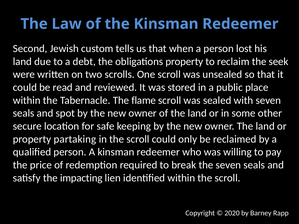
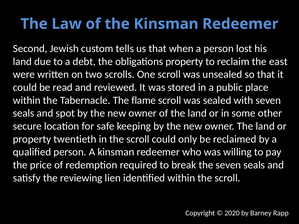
seek: seek -> east
partaking: partaking -> twentieth
impacting: impacting -> reviewing
